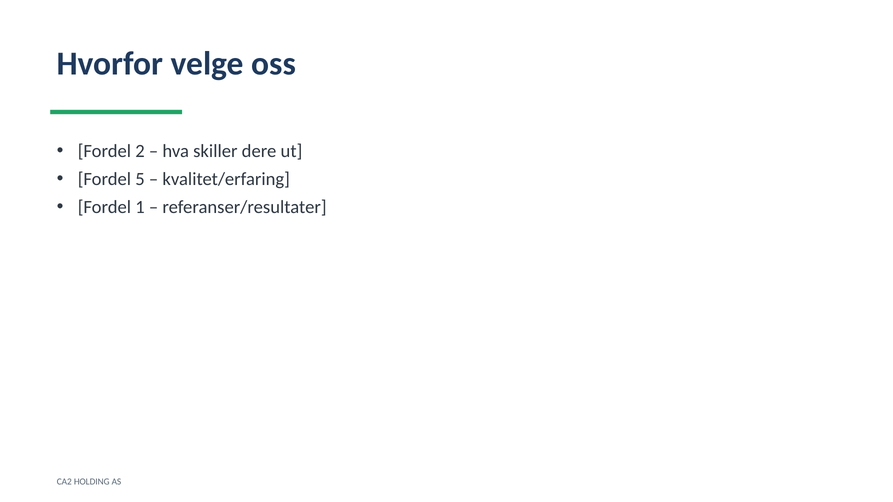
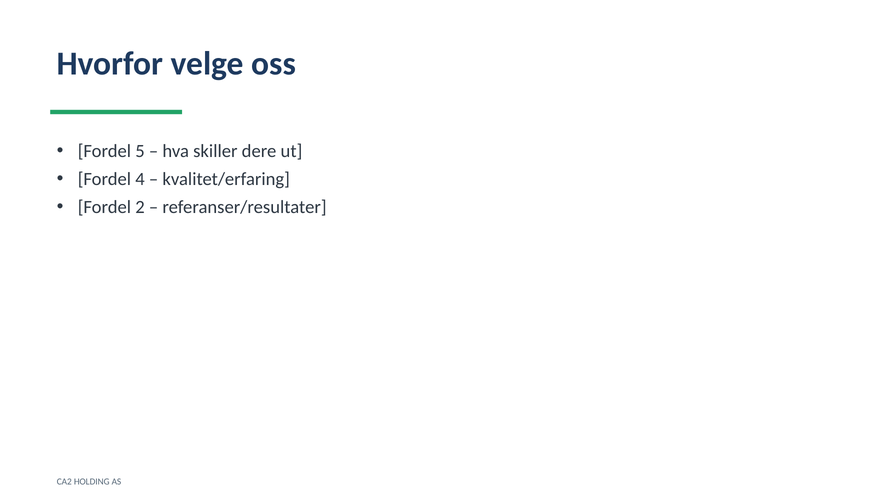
2: 2 -> 5
5: 5 -> 4
1: 1 -> 2
